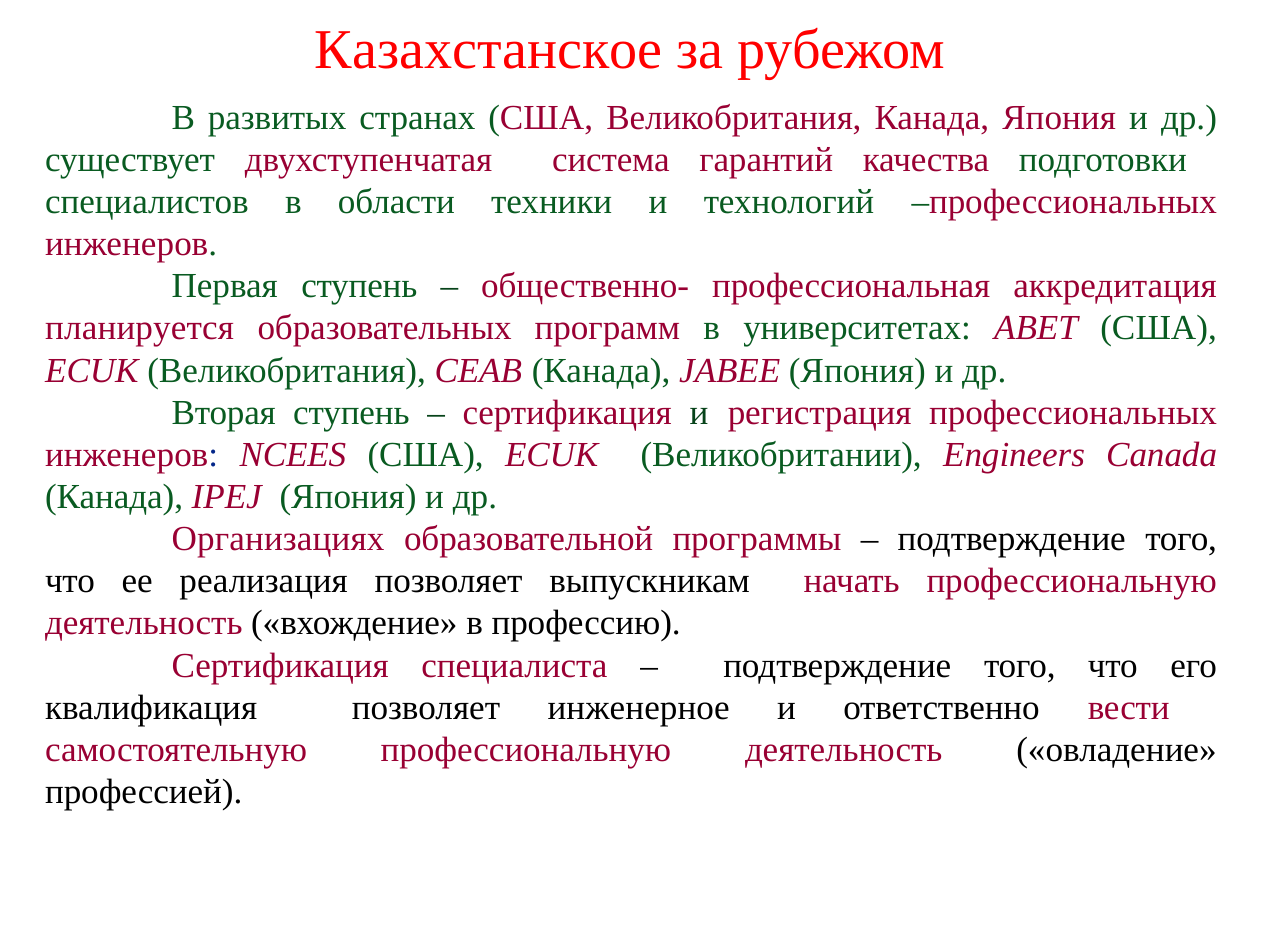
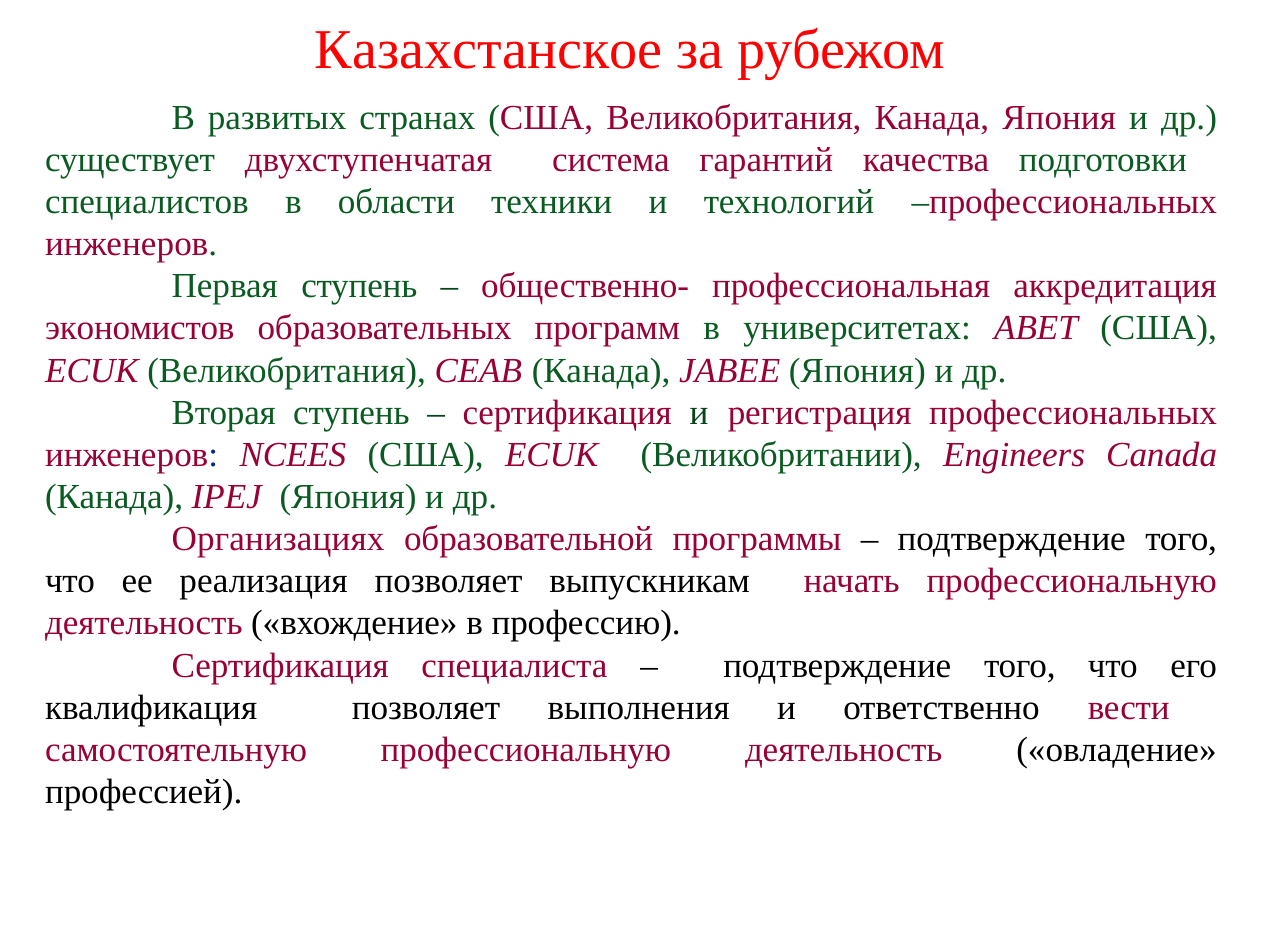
планируется: планируется -> экономистов
инженерное: инженерное -> выполнения
